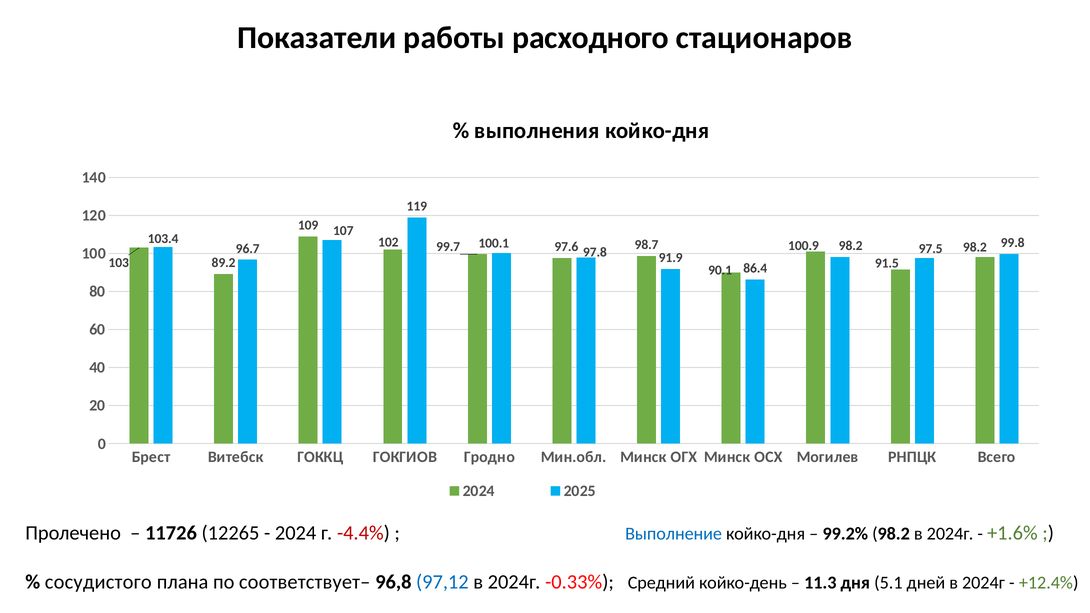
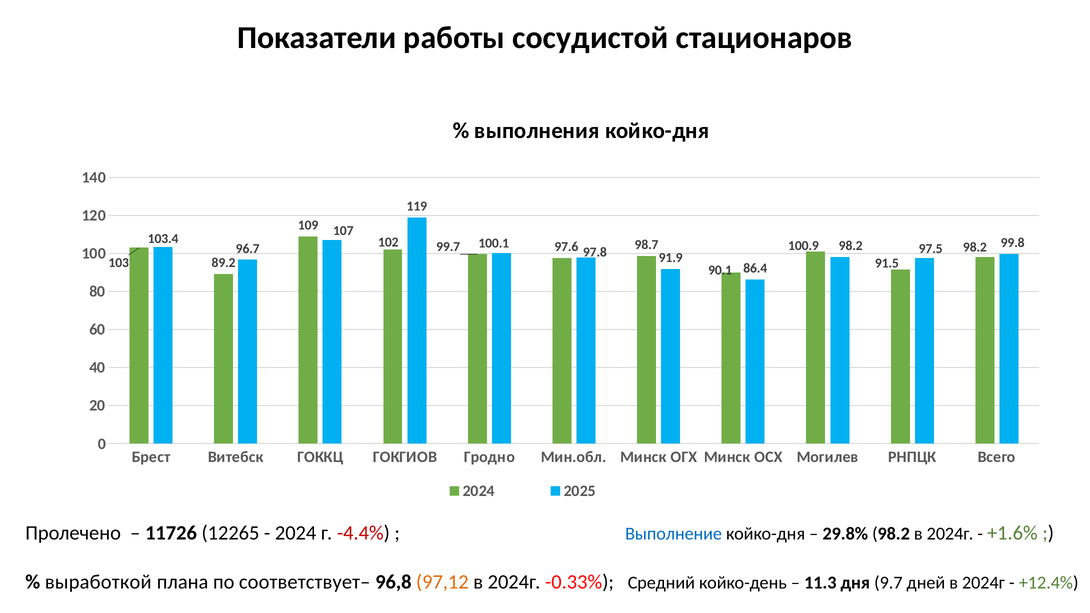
расходного: расходного -> сосудистой
99.2%: 99.2% -> 29.8%
сосудистого: сосудистого -> выработкой
97,12 colour: blue -> orange
5.1: 5.1 -> 9.7
